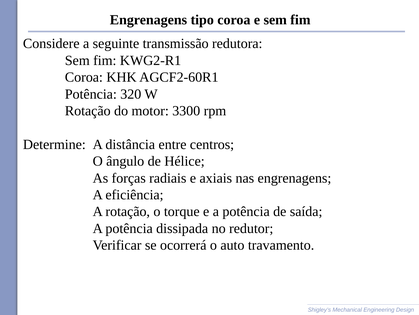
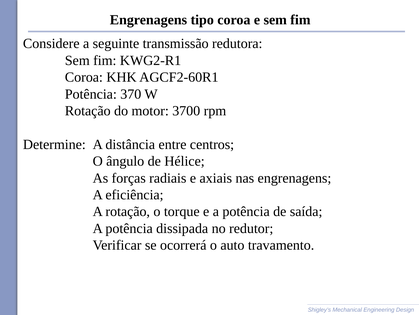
320: 320 -> 370
3300: 3300 -> 3700
